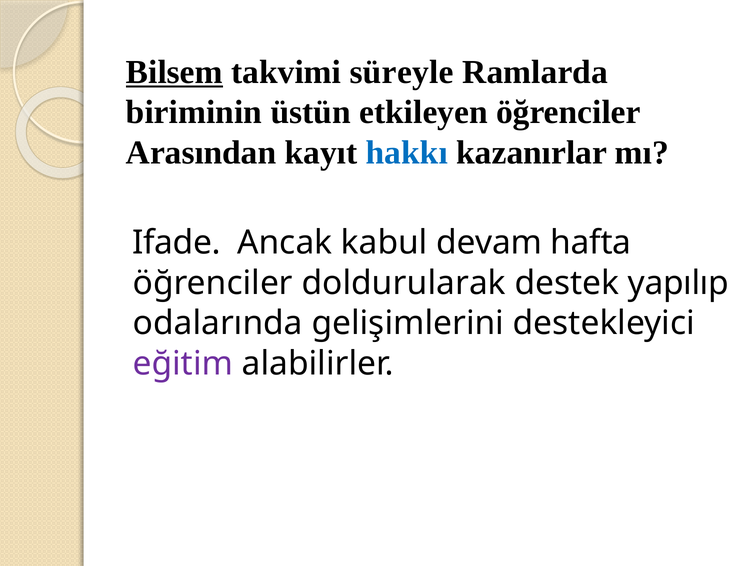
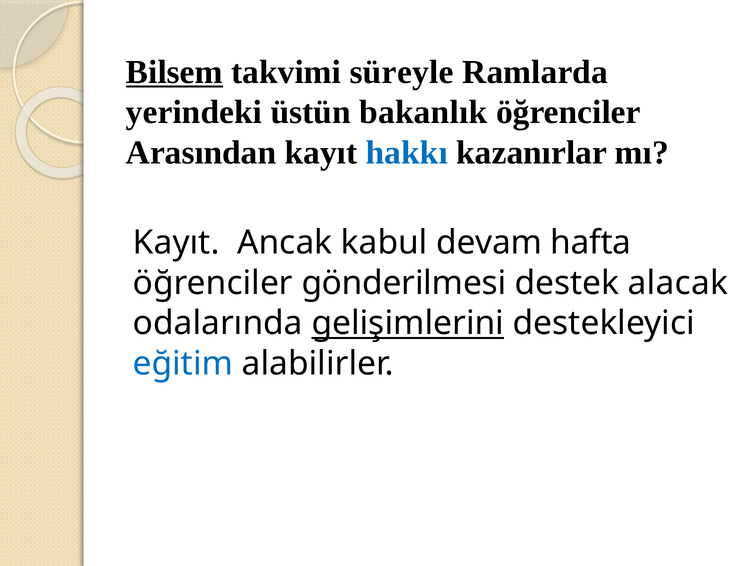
biriminin: biriminin -> yerindeki
etkileyen: etkileyen -> bakanlık
Ifade at (176, 243): Ifade -> Kayıt
doldurularak: doldurularak -> gönderilmesi
yapılıp: yapılıp -> alacak
gelişimlerini underline: none -> present
eğitim colour: purple -> blue
